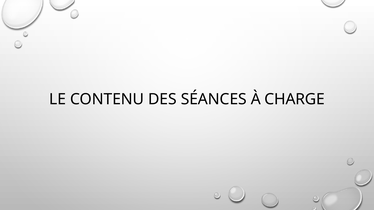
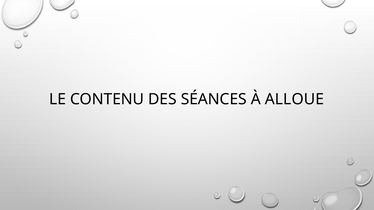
CHARGE: CHARGE -> ALLOUE
